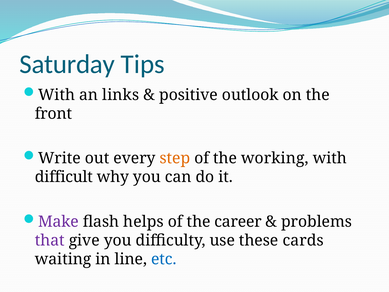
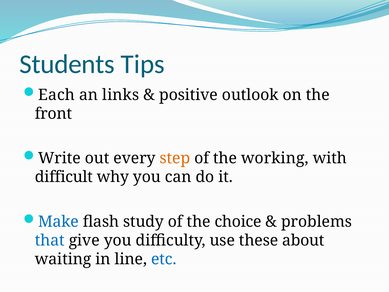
Saturday: Saturday -> Students
With at (57, 95): With -> Each
Make colour: purple -> blue
helps: helps -> study
career: career -> choice
that colour: purple -> blue
cards: cards -> about
